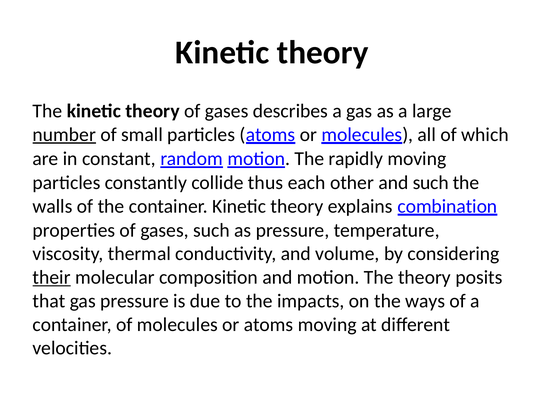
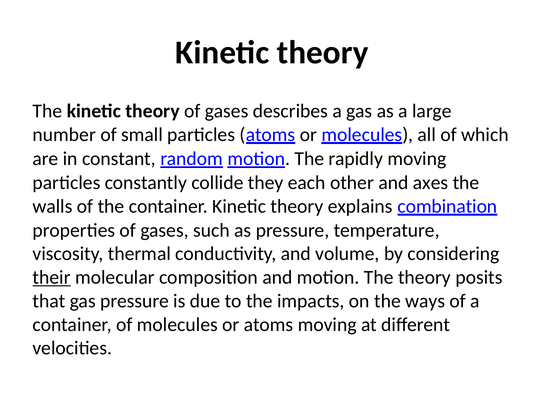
number underline: present -> none
thus: thus -> they
and such: such -> axes
